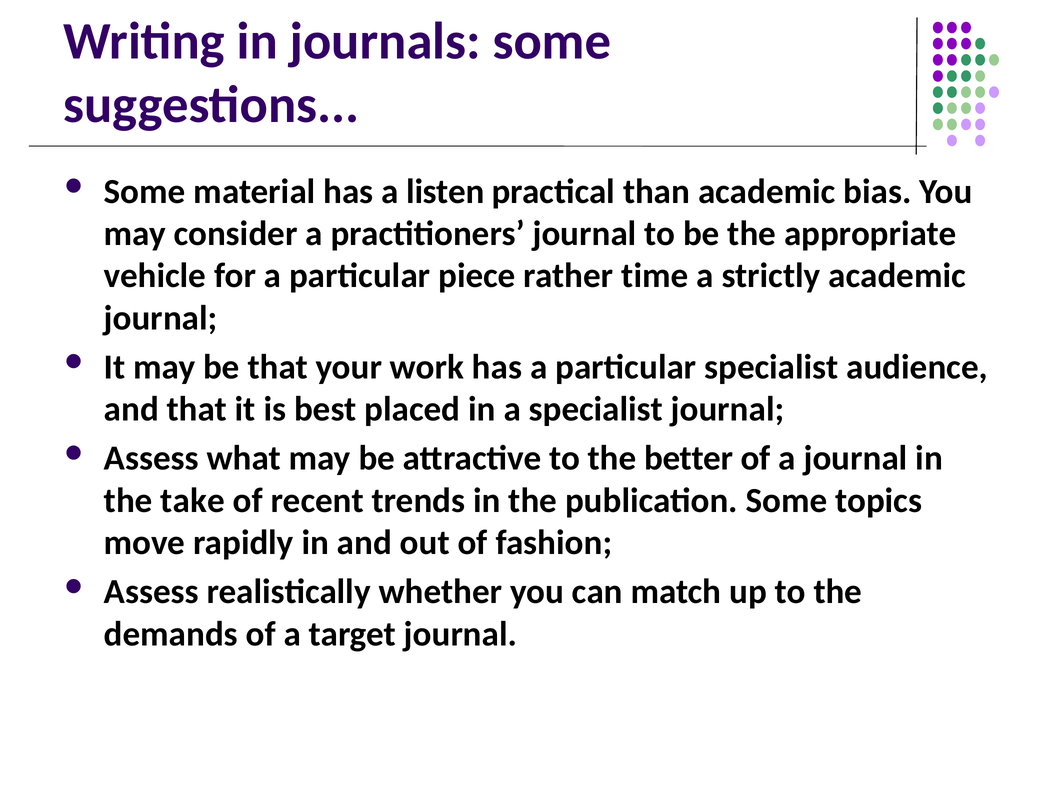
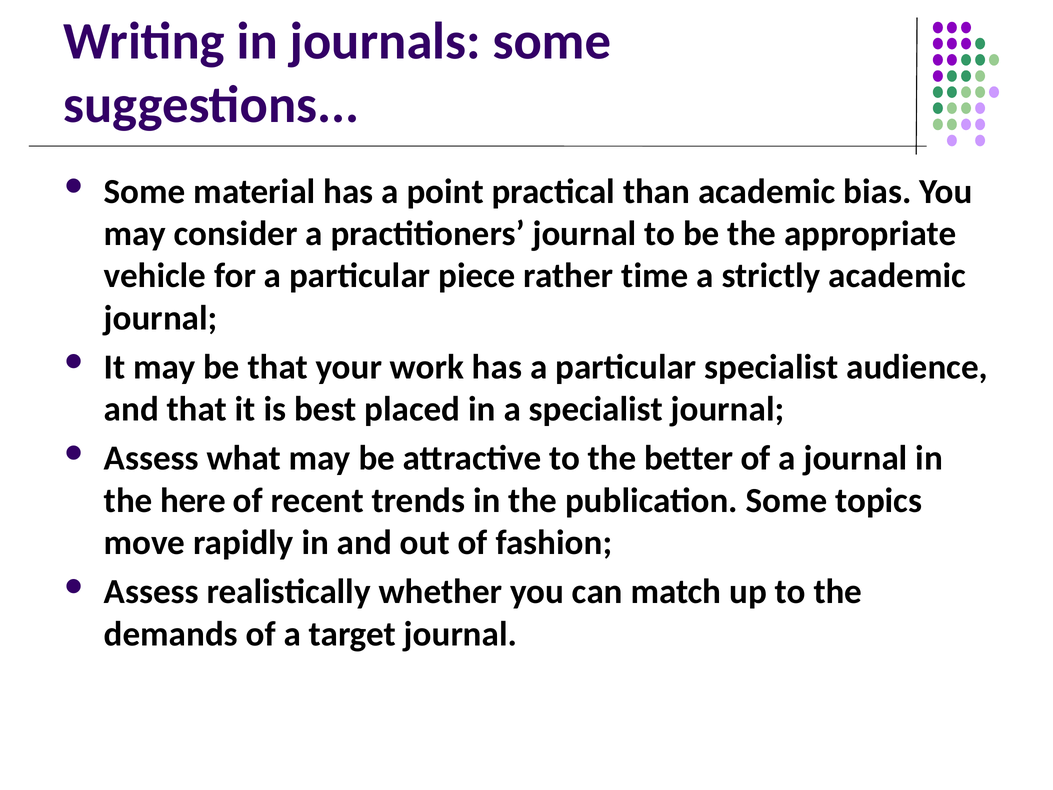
listen: listen -> point
take: take -> here
